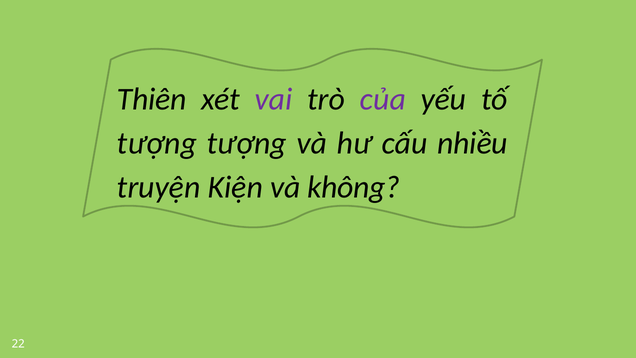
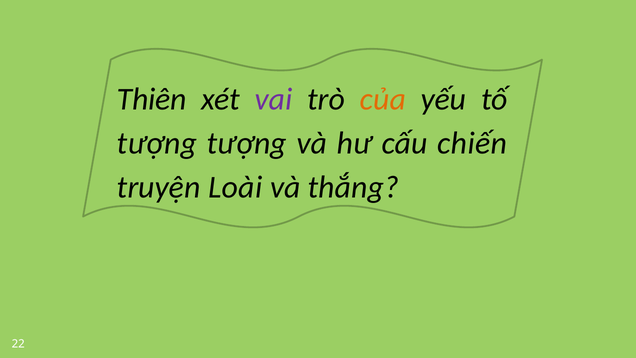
của colour: purple -> orange
nhiều: nhiều -> chiến
Kiện: Kiện -> Loài
không: không -> thắng
